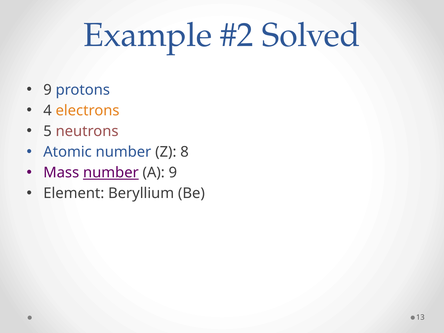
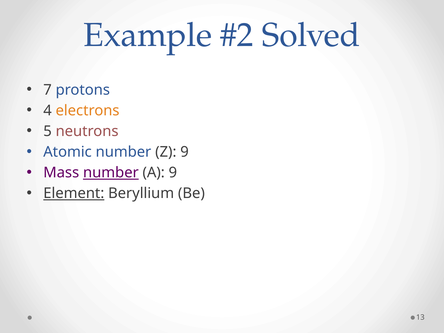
9 at (48, 90): 9 -> 7
Z 8: 8 -> 9
Element underline: none -> present
